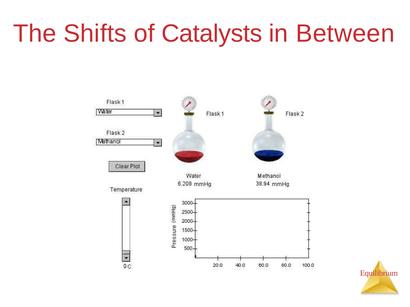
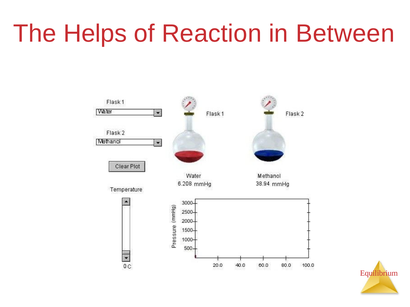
Shifts: Shifts -> Helps
Catalysts: Catalysts -> Reaction
